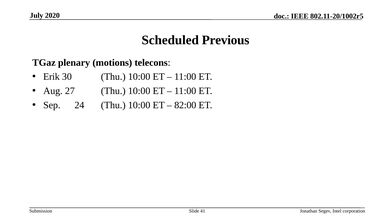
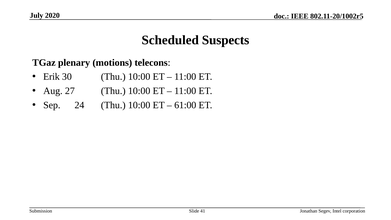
Previous: Previous -> Suspects
82:00: 82:00 -> 61:00
